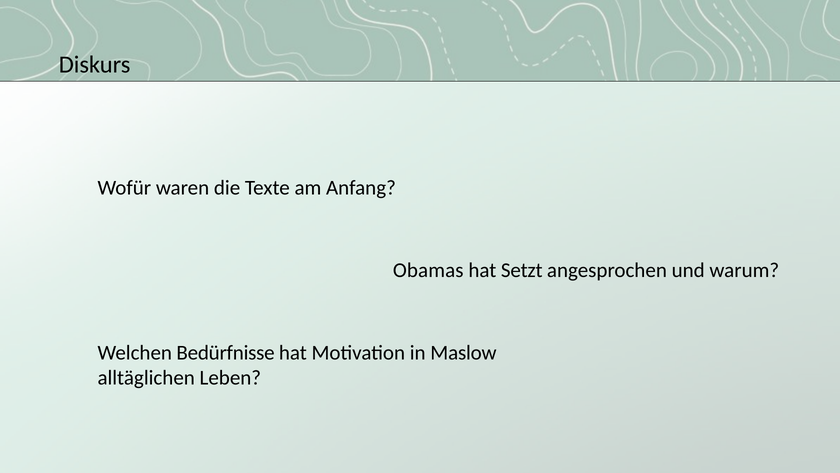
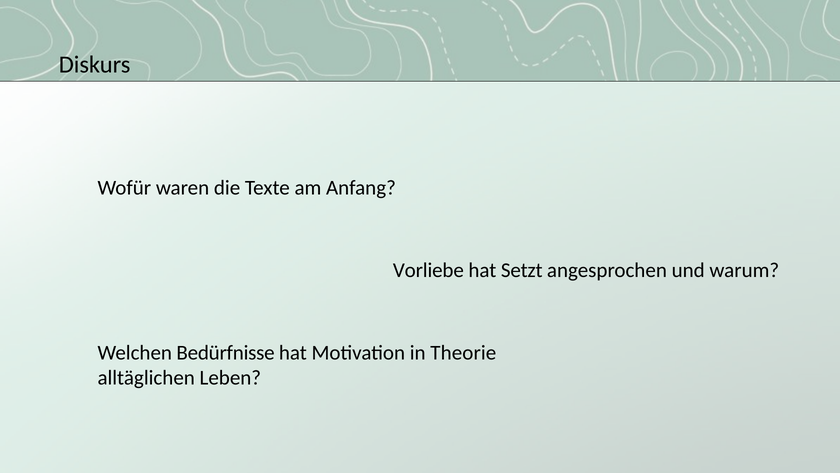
Obamas: Obamas -> Vorliebe
Maslow: Maslow -> Theorie
